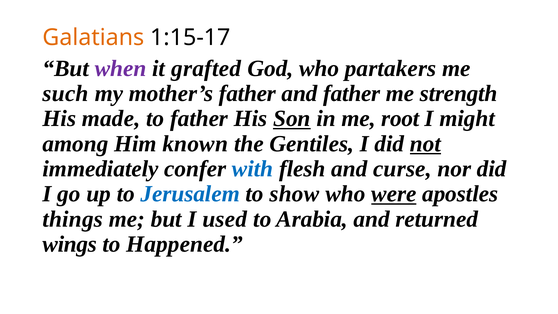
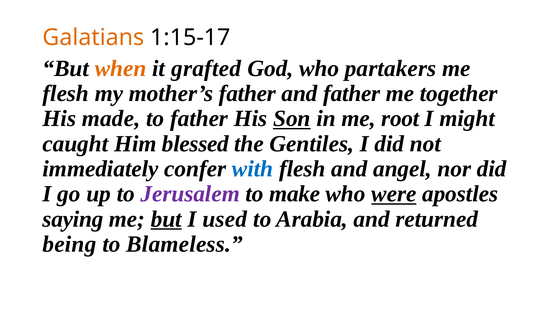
when colour: purple -> orange
such at (66, 93): such -> flesh
strength: strength -> together
among: among -> caught
known: known -> blessed
not underline: present -> none
curse: curse -> angel
Jerusalem colour: blue -> purple
show: show -> make
things: things -> saying
but at (166, 219) underline: none -> present
wings: wings -> being
Happened: Happened -> Blameless
